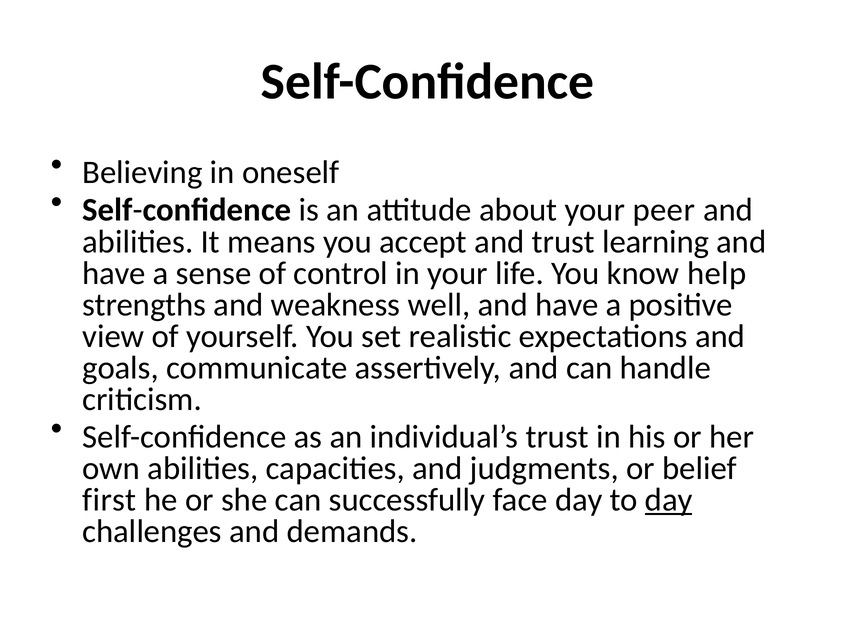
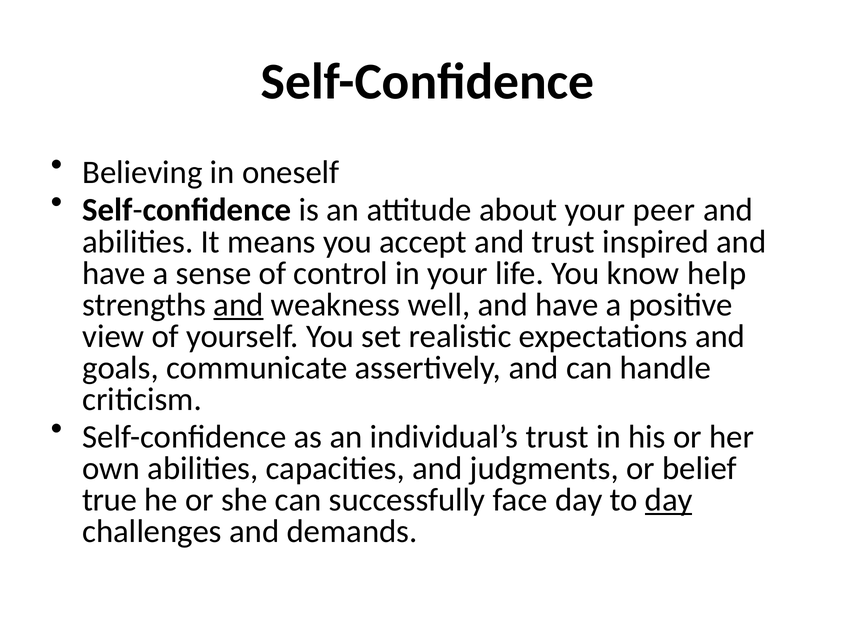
learning: learning -> inspired
and at (239, 305) underline: none -> present
first: first -> true
